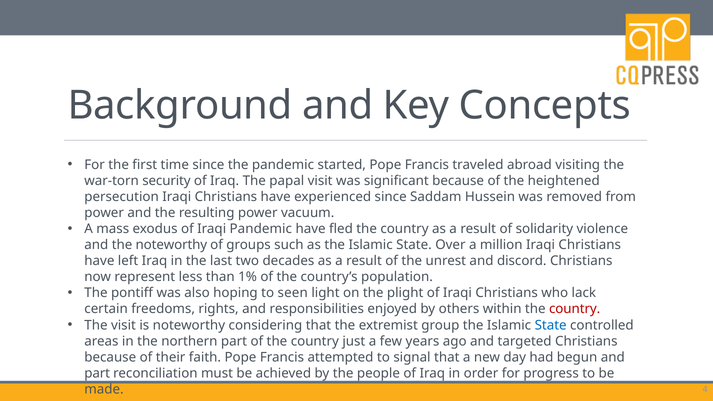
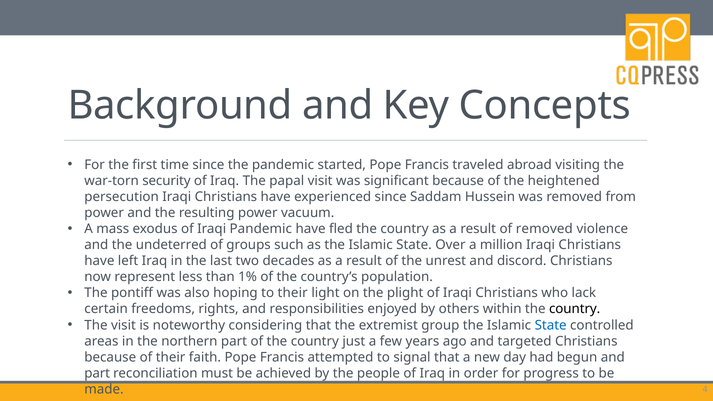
of solidarity: solidarity -> removed
the noteworthy: noteworthy -> undeterred
to seen: seen -> their
country at (575, 309) colour: red -> black
